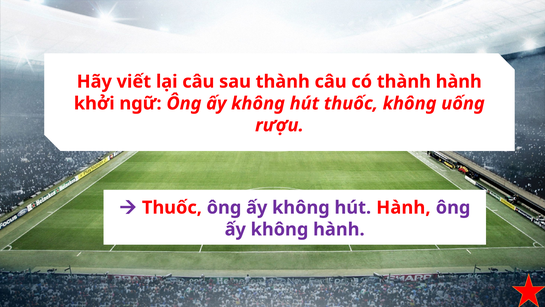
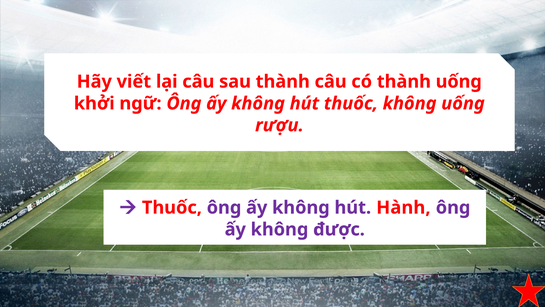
thành hành: hành -> uống
không hành: hành -> được
